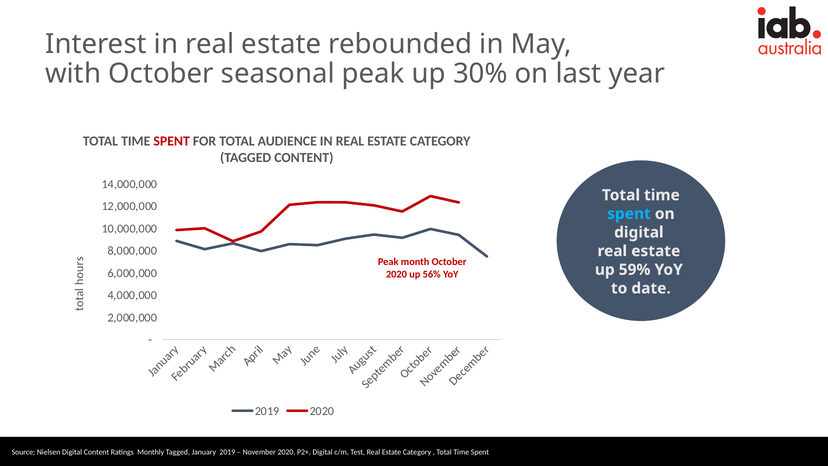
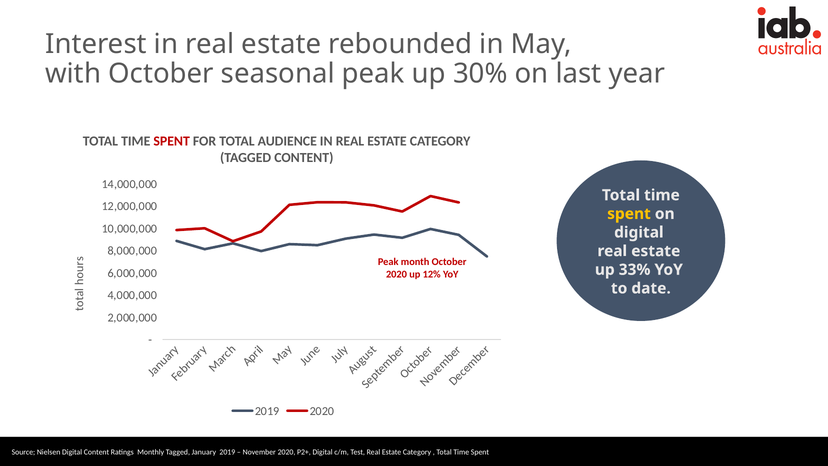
spent at (629, 214) colour: light blue -> yellow
59%: 59% -> 33%
56%: 56% -> 12%
